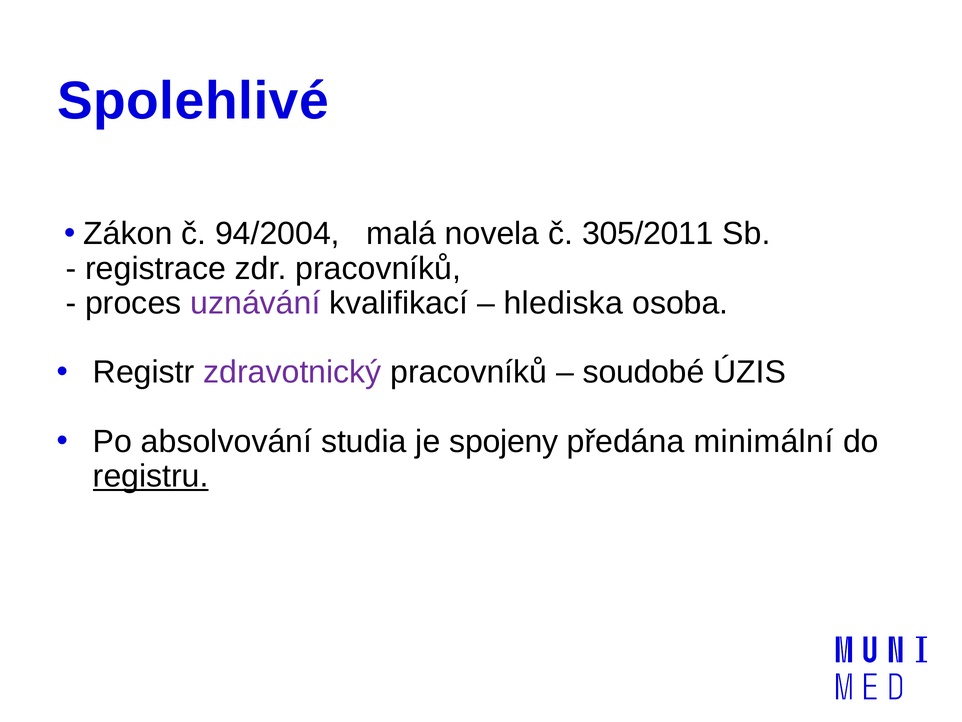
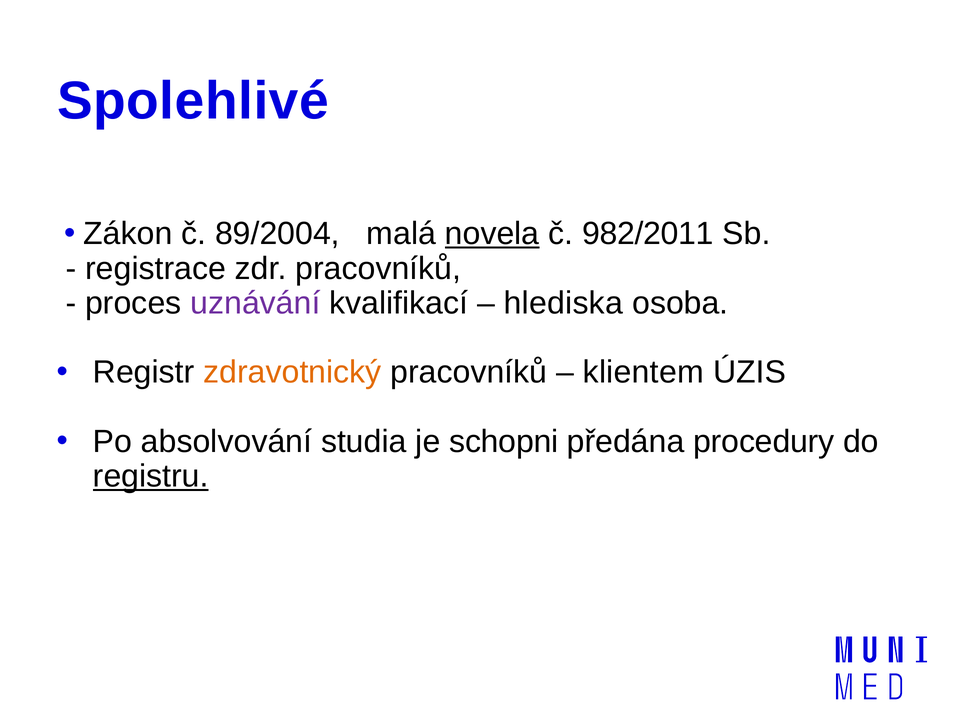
94/2004: 94/2004 -> 89/2004
novela underline: none -> present
305/2011: 305/2011 -> 982/2011
zdravotnický colour: purple -> orange
soudobé: soudobé -> klientem
spojeny: spojeny -> schopni
minimální: minimální -> procedury
